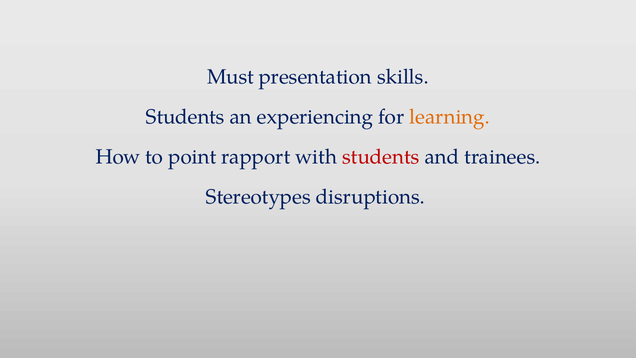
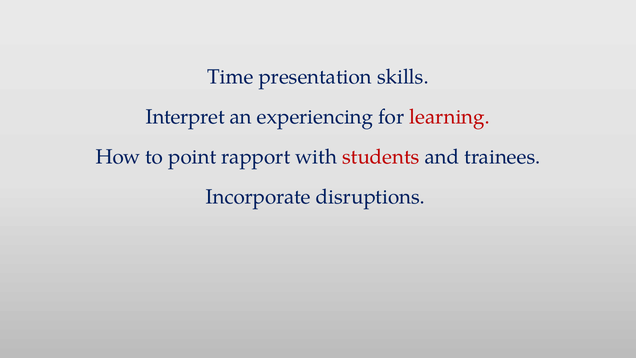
Must: Must -> Time
Students at (185, 117): Students -> Interpret
learning colour: orange -> red
Stereotypes: Stereotypes -> Incorporate
